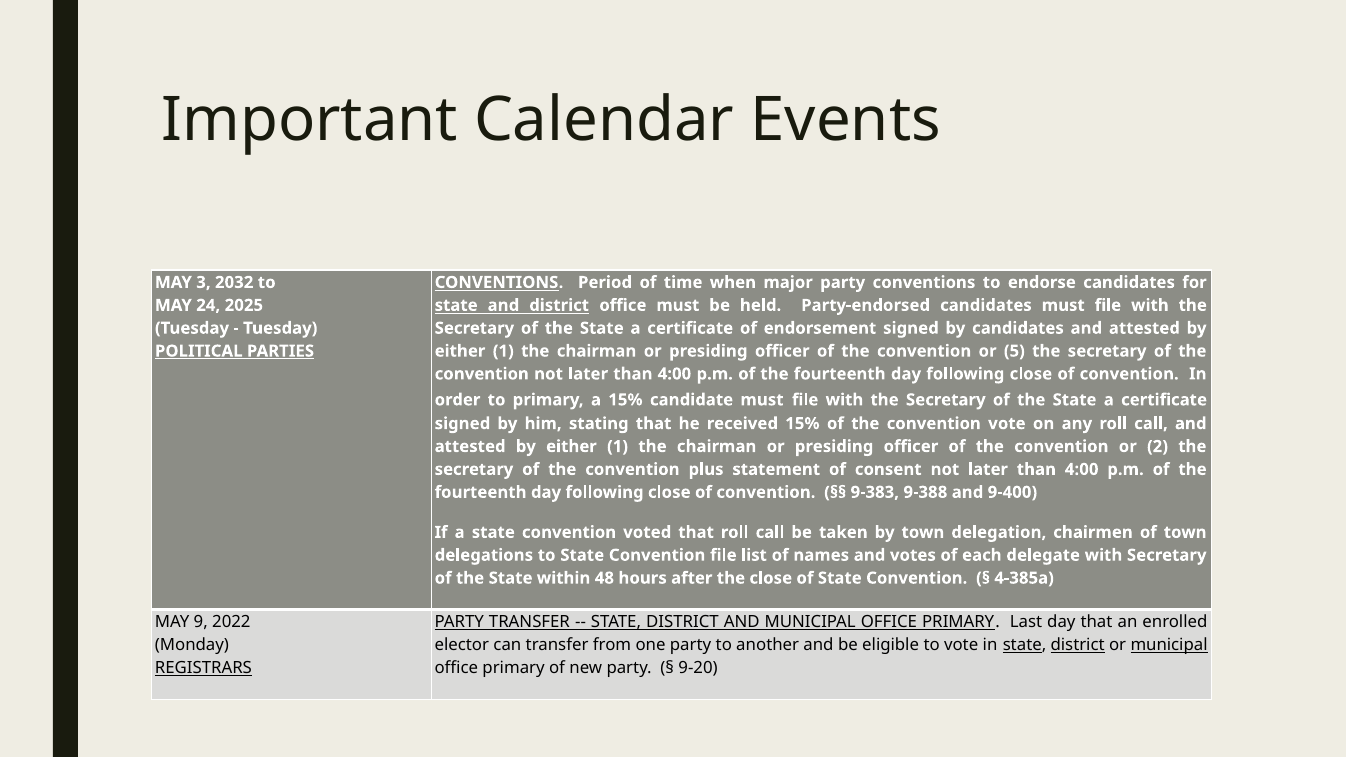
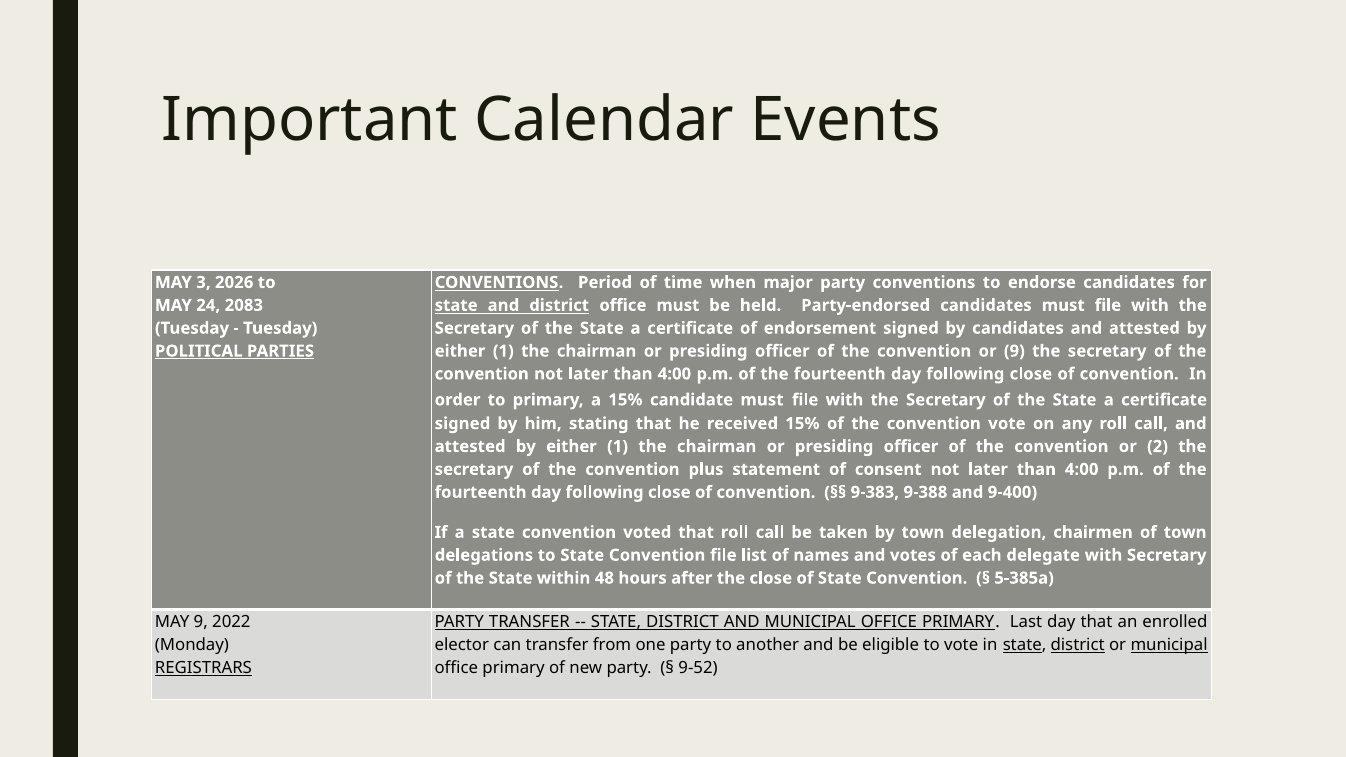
2032: 2032 -> 2026
2025: 2025 -> 2083
or 5: 5 -> 9
4-385a: 4-385a -> 5-385a
9-20: 9-20 -> 9-52
